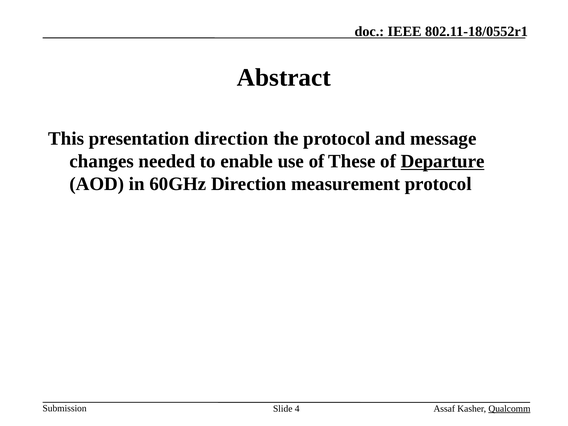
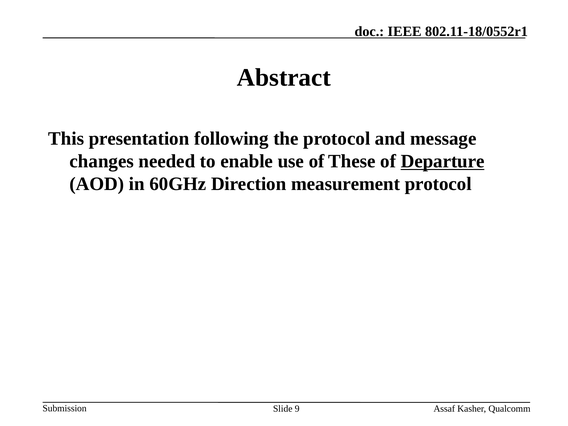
presentation direction: direction -> following
4: 4 -> 9
Qualcomm underline: present -> none
